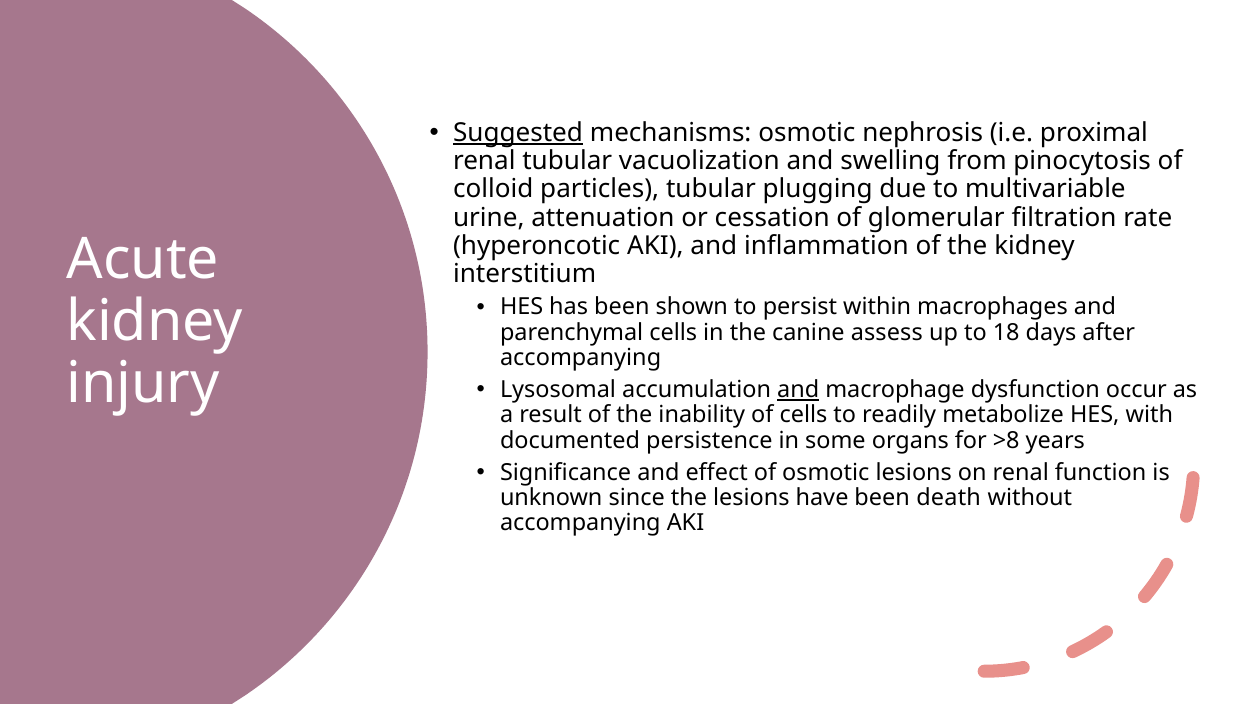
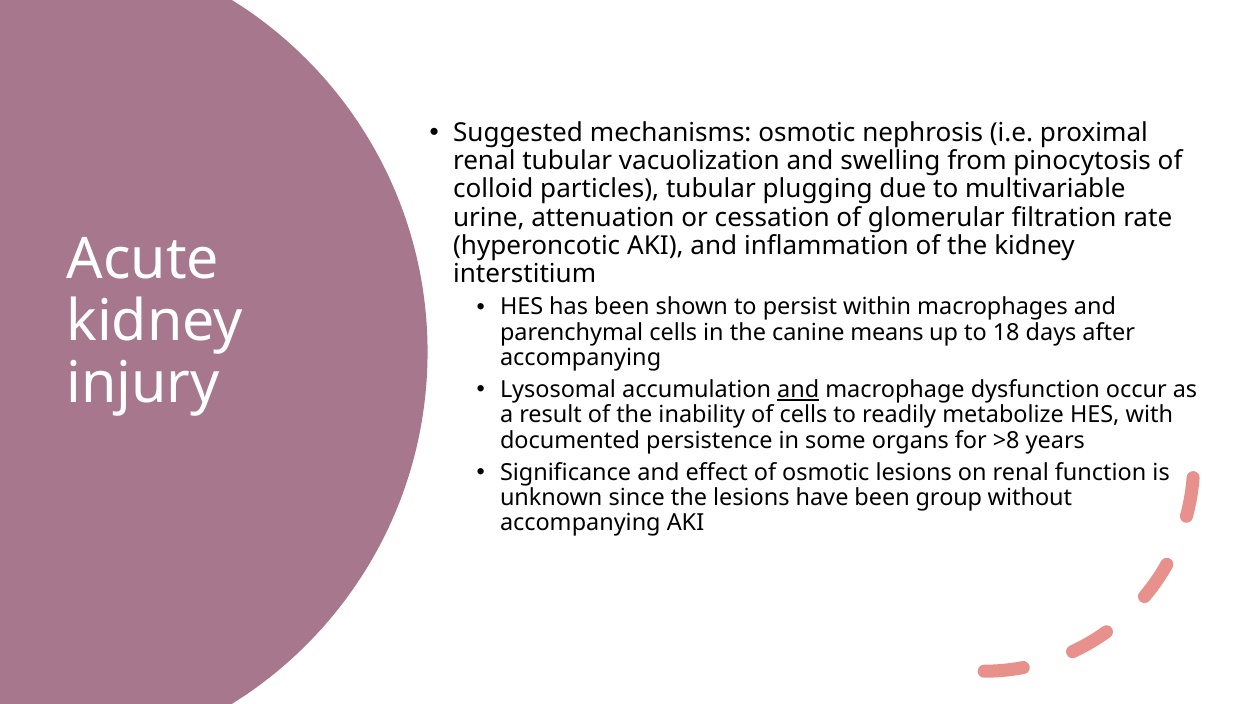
Suggested underline: present -> none
assess: assess -> means
death: death -> group
